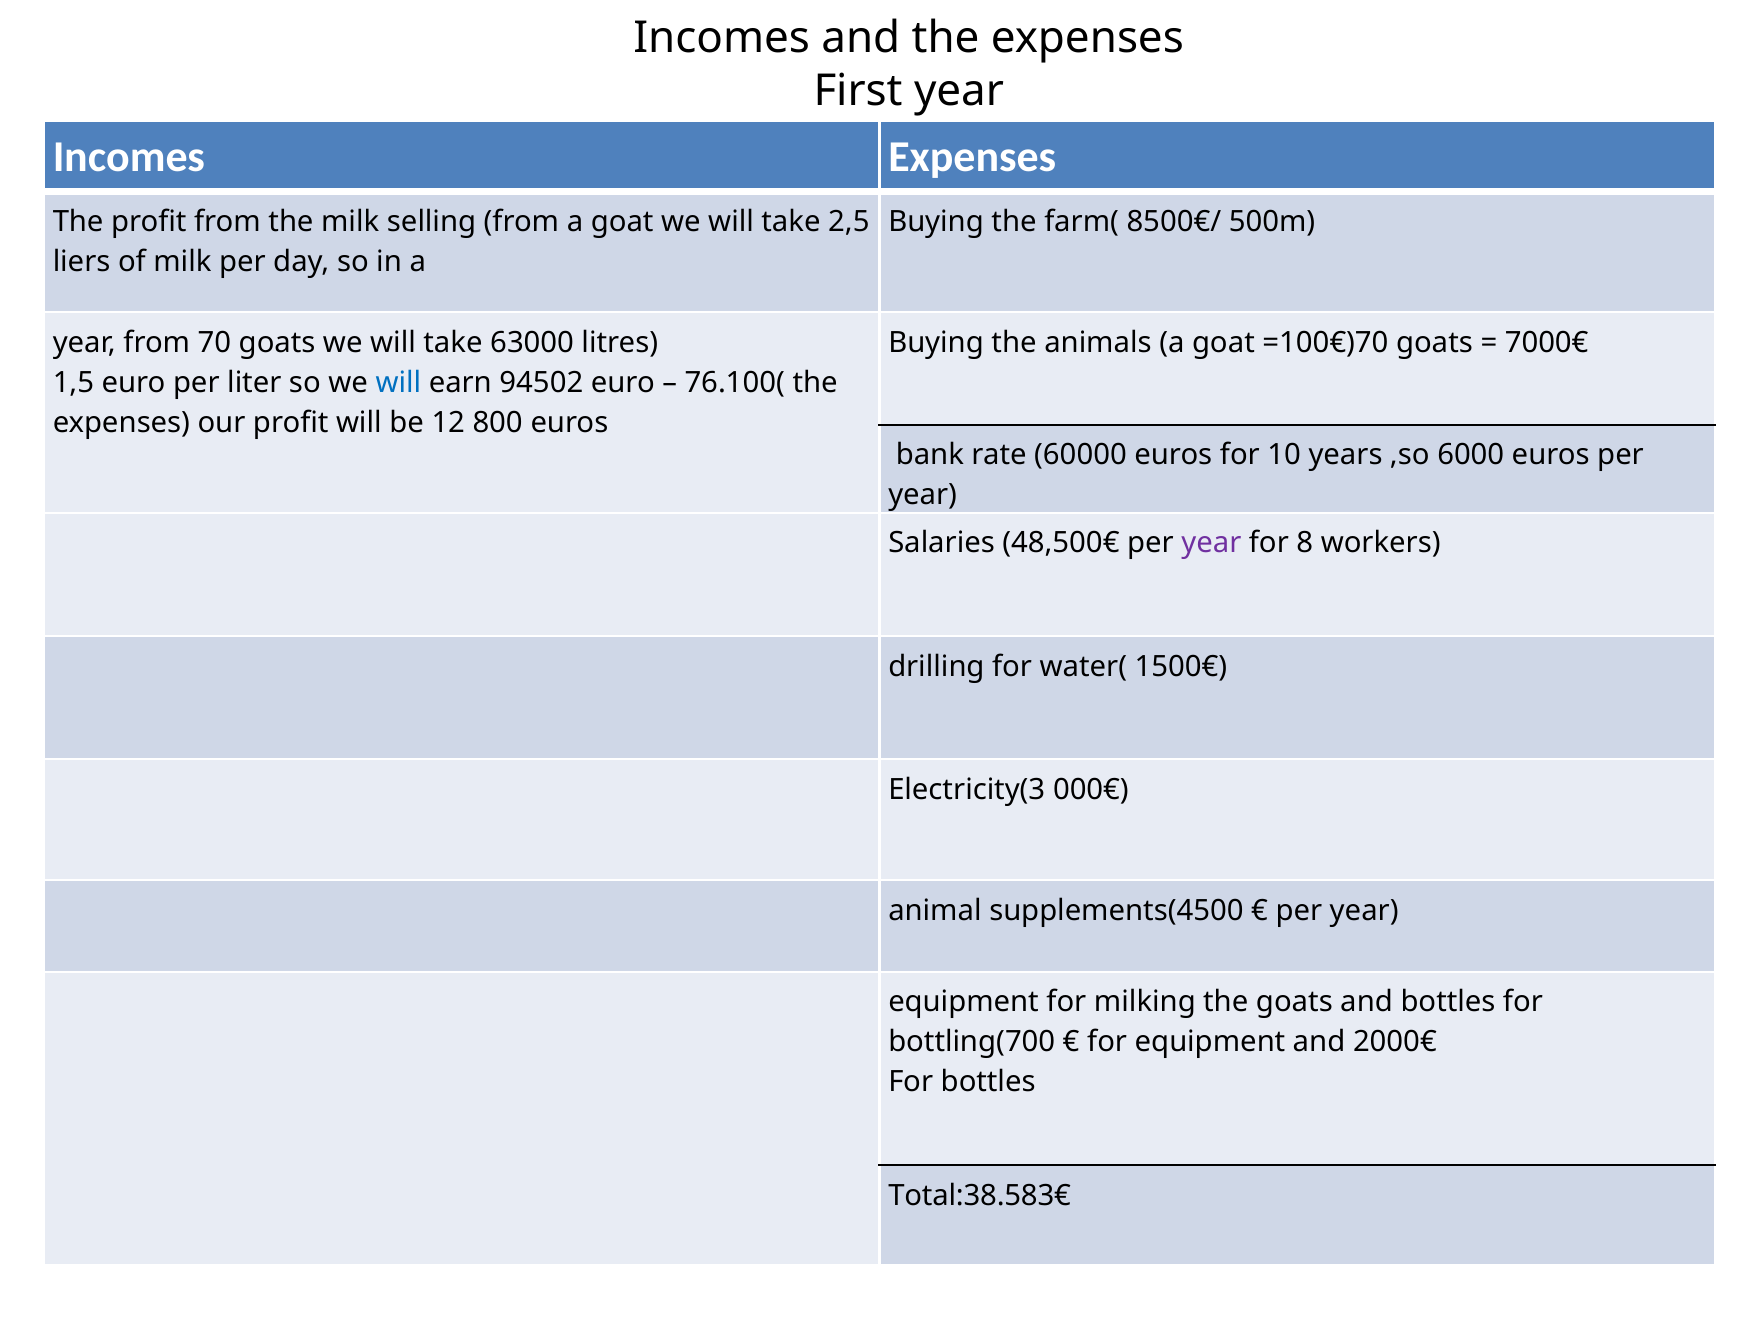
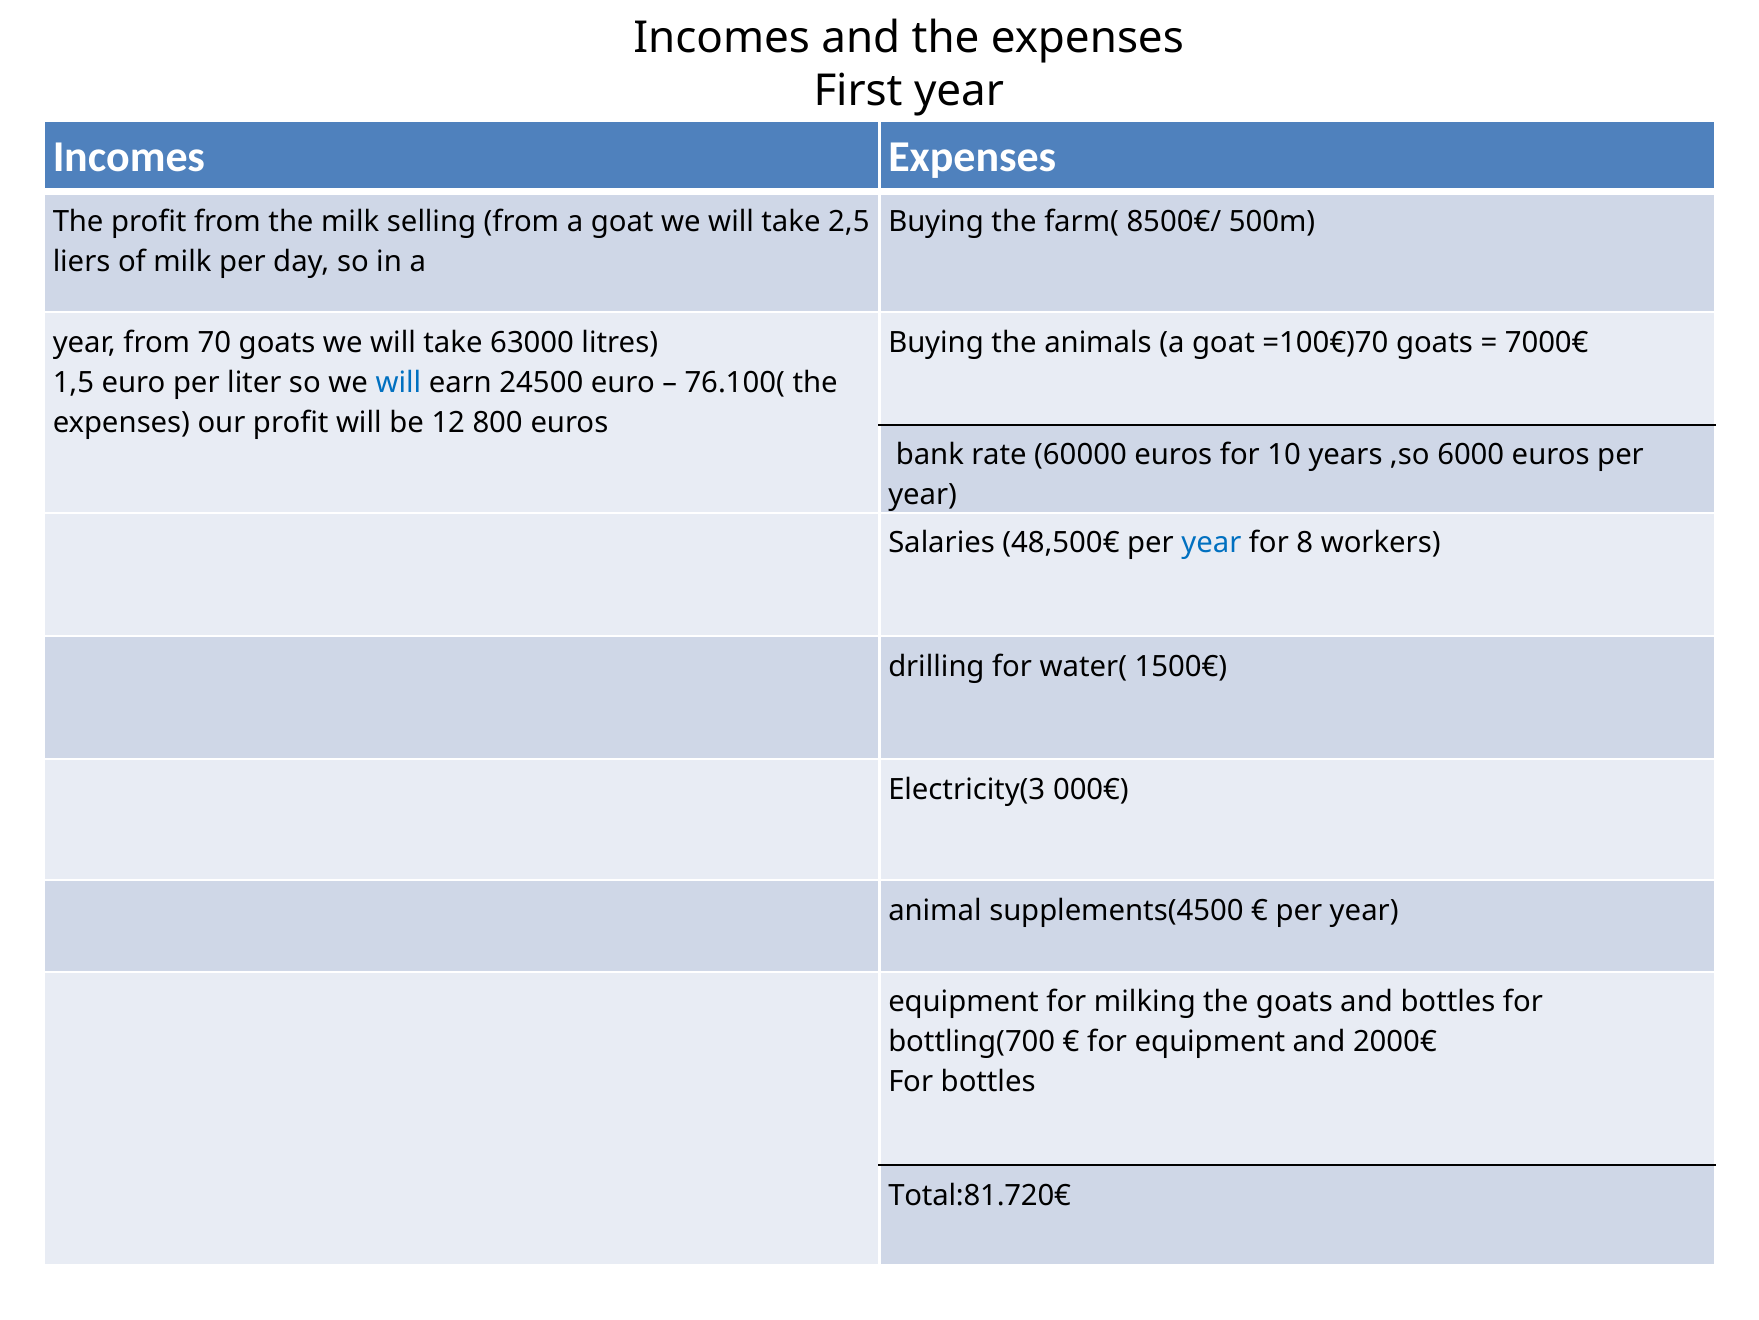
94502: 94502 -> 24500
year at (1211, 543) colour: purple -> blue
Total:38.583€: Total:38.583€ -> Total:81.720€
